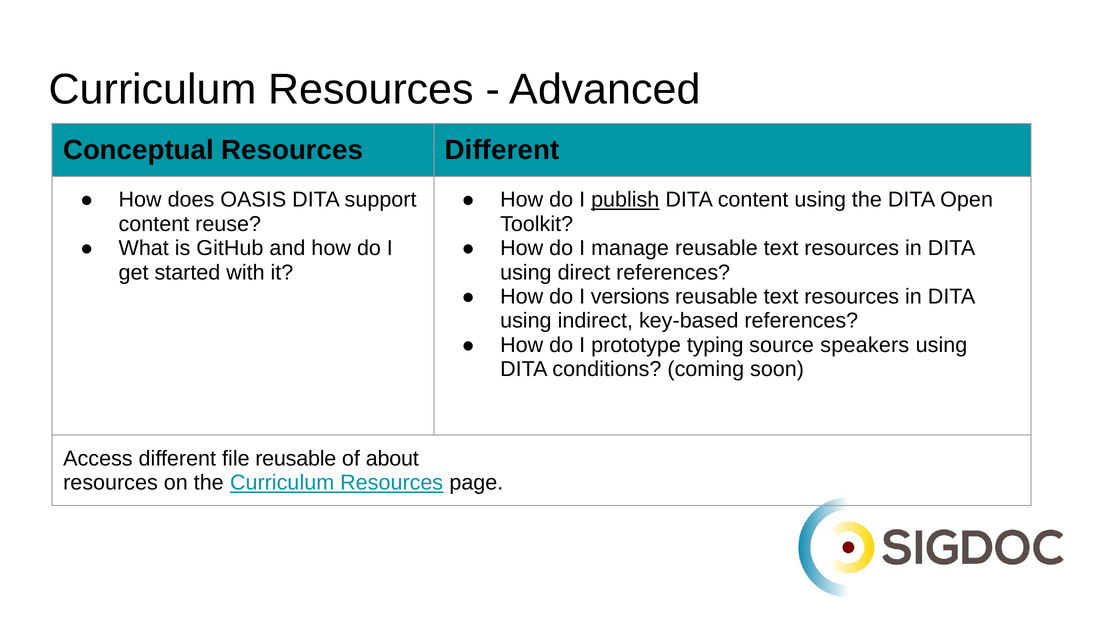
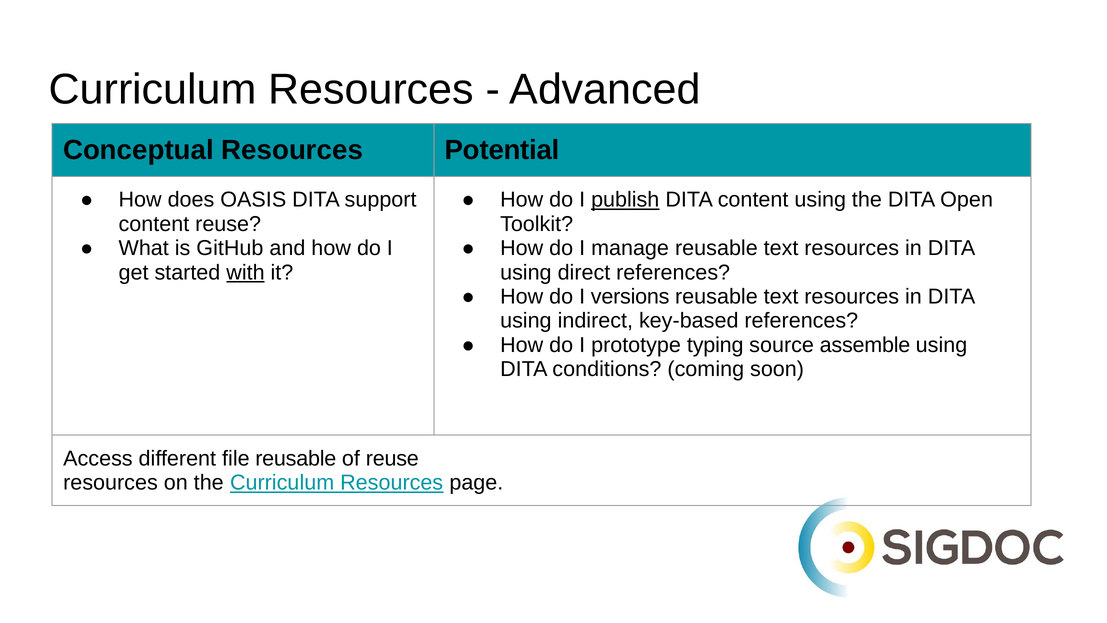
Resources Different: Different -> Potential
with underline: none -> present
speakers: speakers -> assemble
of about: about -> reuse
